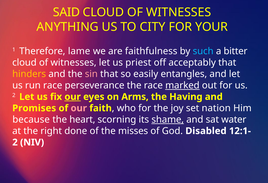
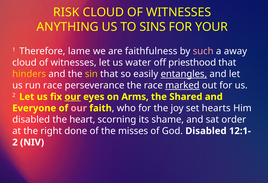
SAID: SAID -> RISK
CITY: CITY -> SINS
such colour: light blue -> pink
bitter: bitter -> away
priest: priest -> water
acceptably: acceptably -> priesthood
sin colour: pink -> yellow
entangles underline: none -> present
Having: Having -> Shared
Promises: Promises -> Everyone
nation: nation -> hearts
because at (31, 119): because -> disabled
shame underline: present -> none
water: water -> order
